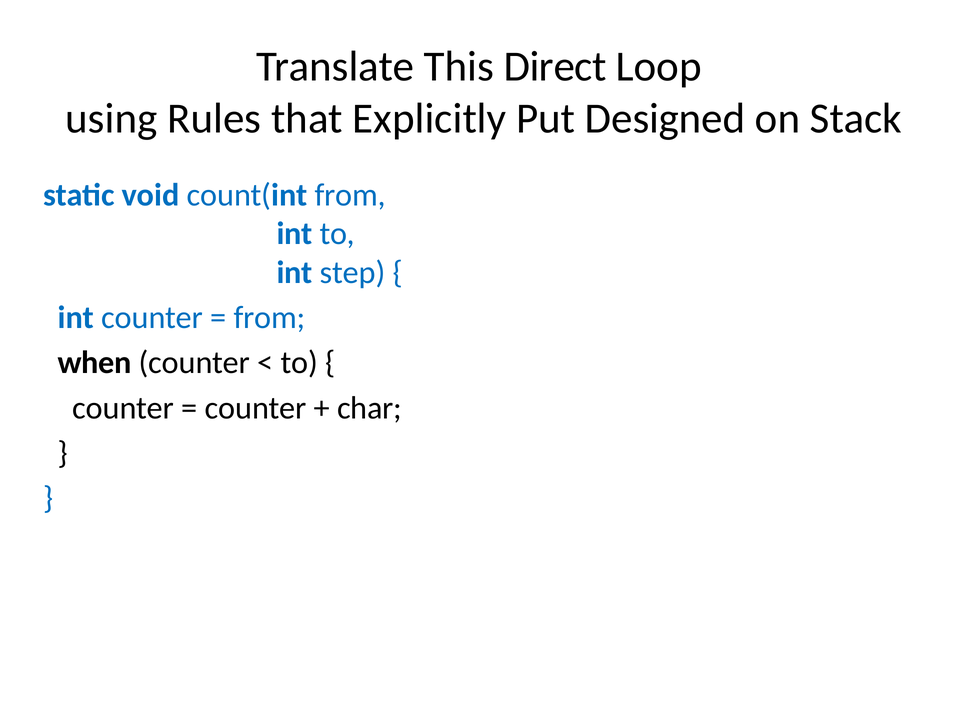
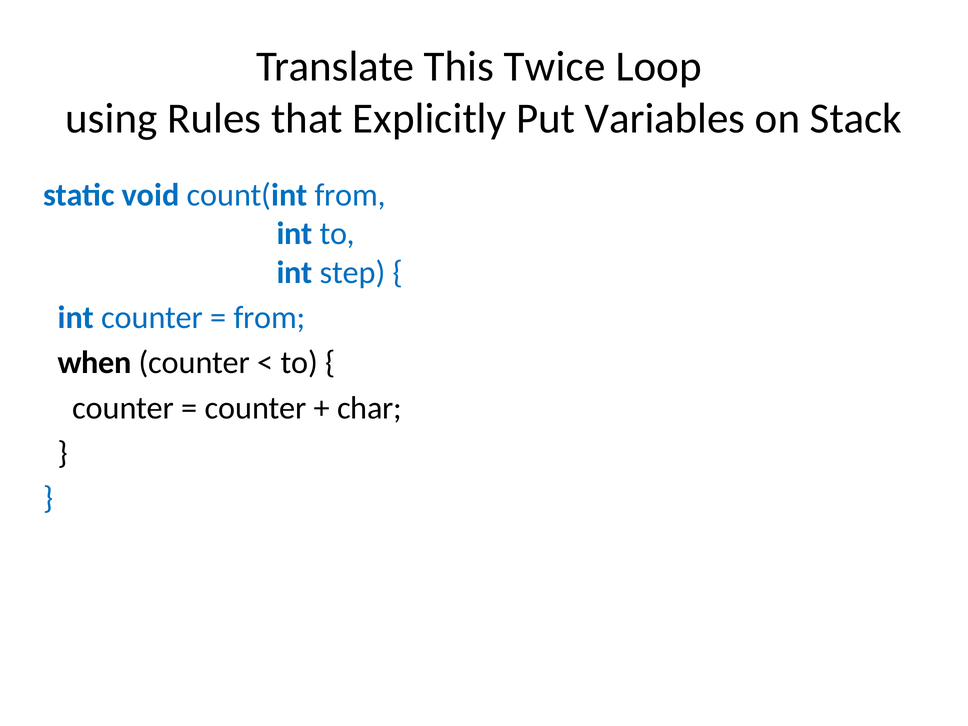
Direct: Direct -> Twice
Designed: Designed -> Variables
